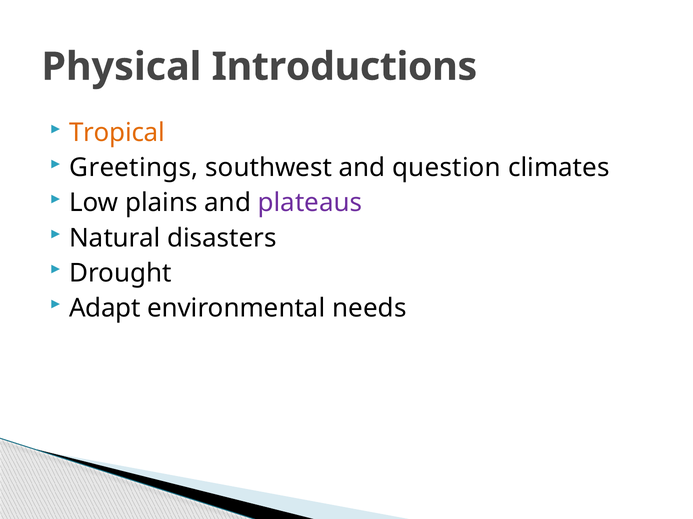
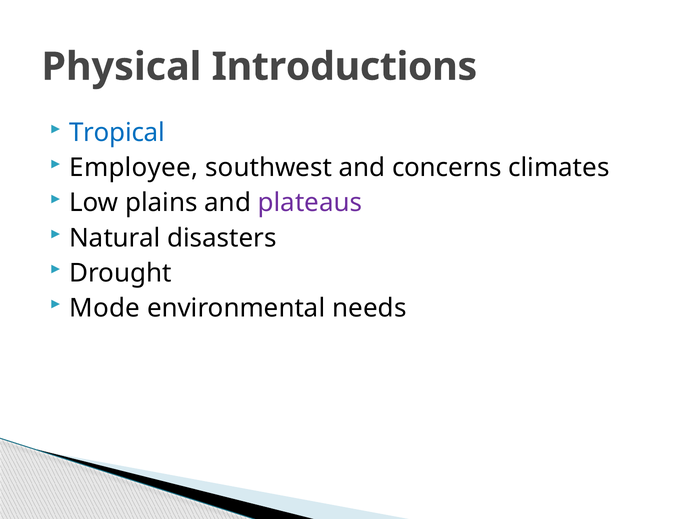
Tropical colour: orange -> blue
Greetings: Greetings -> Employee
question: question -> concerns
Adapt: Adapt -> Mode
